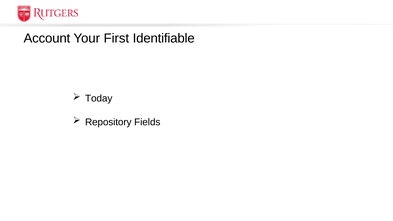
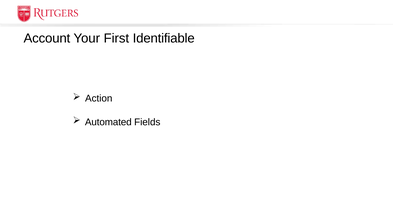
Today: Today -> Action
Repository: Repository -> Automated
